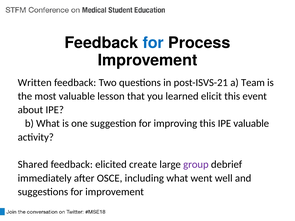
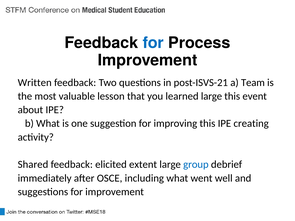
learned elicit: elicit -> large
IPE valuable: valuable -> creating
create: create -> extent
group colour: purple -> blue
